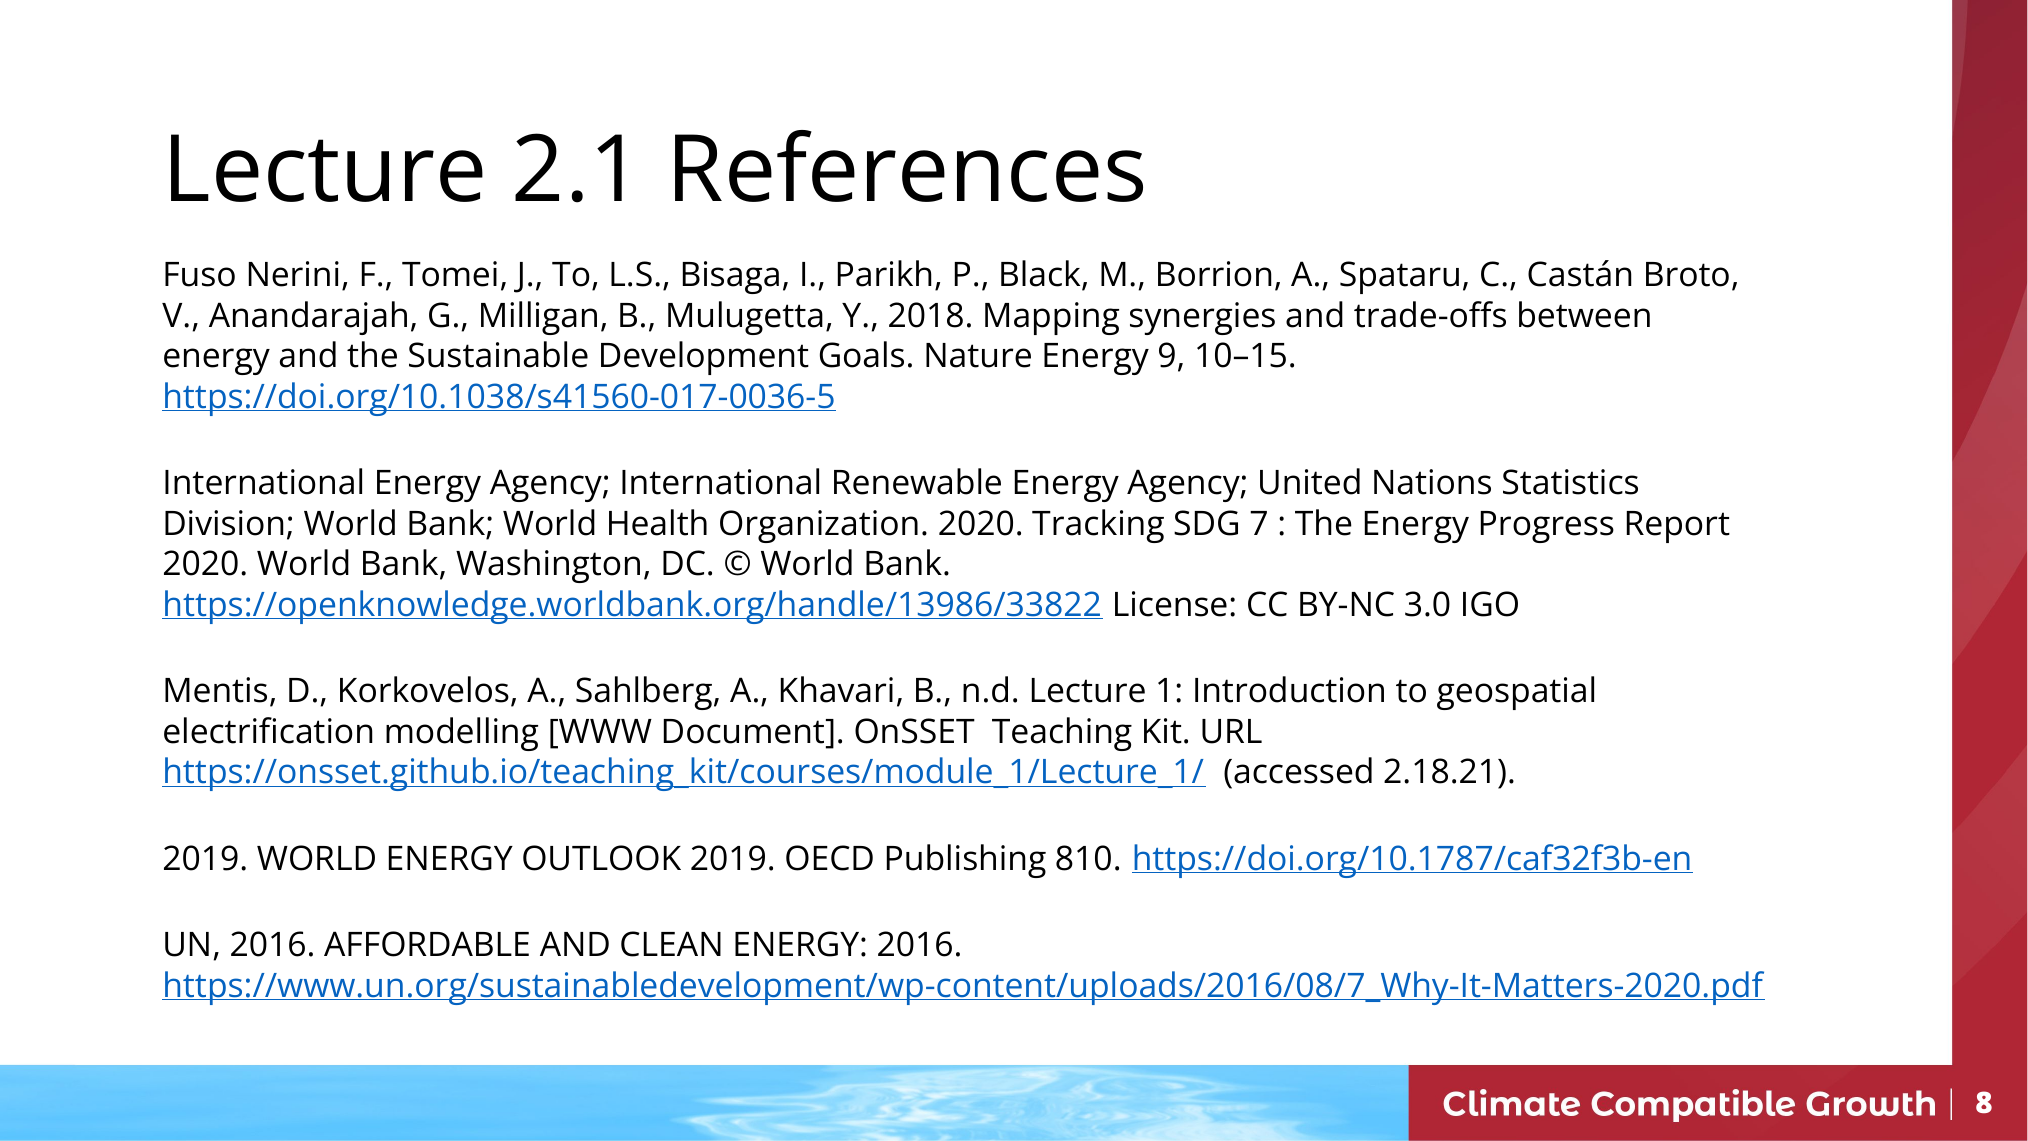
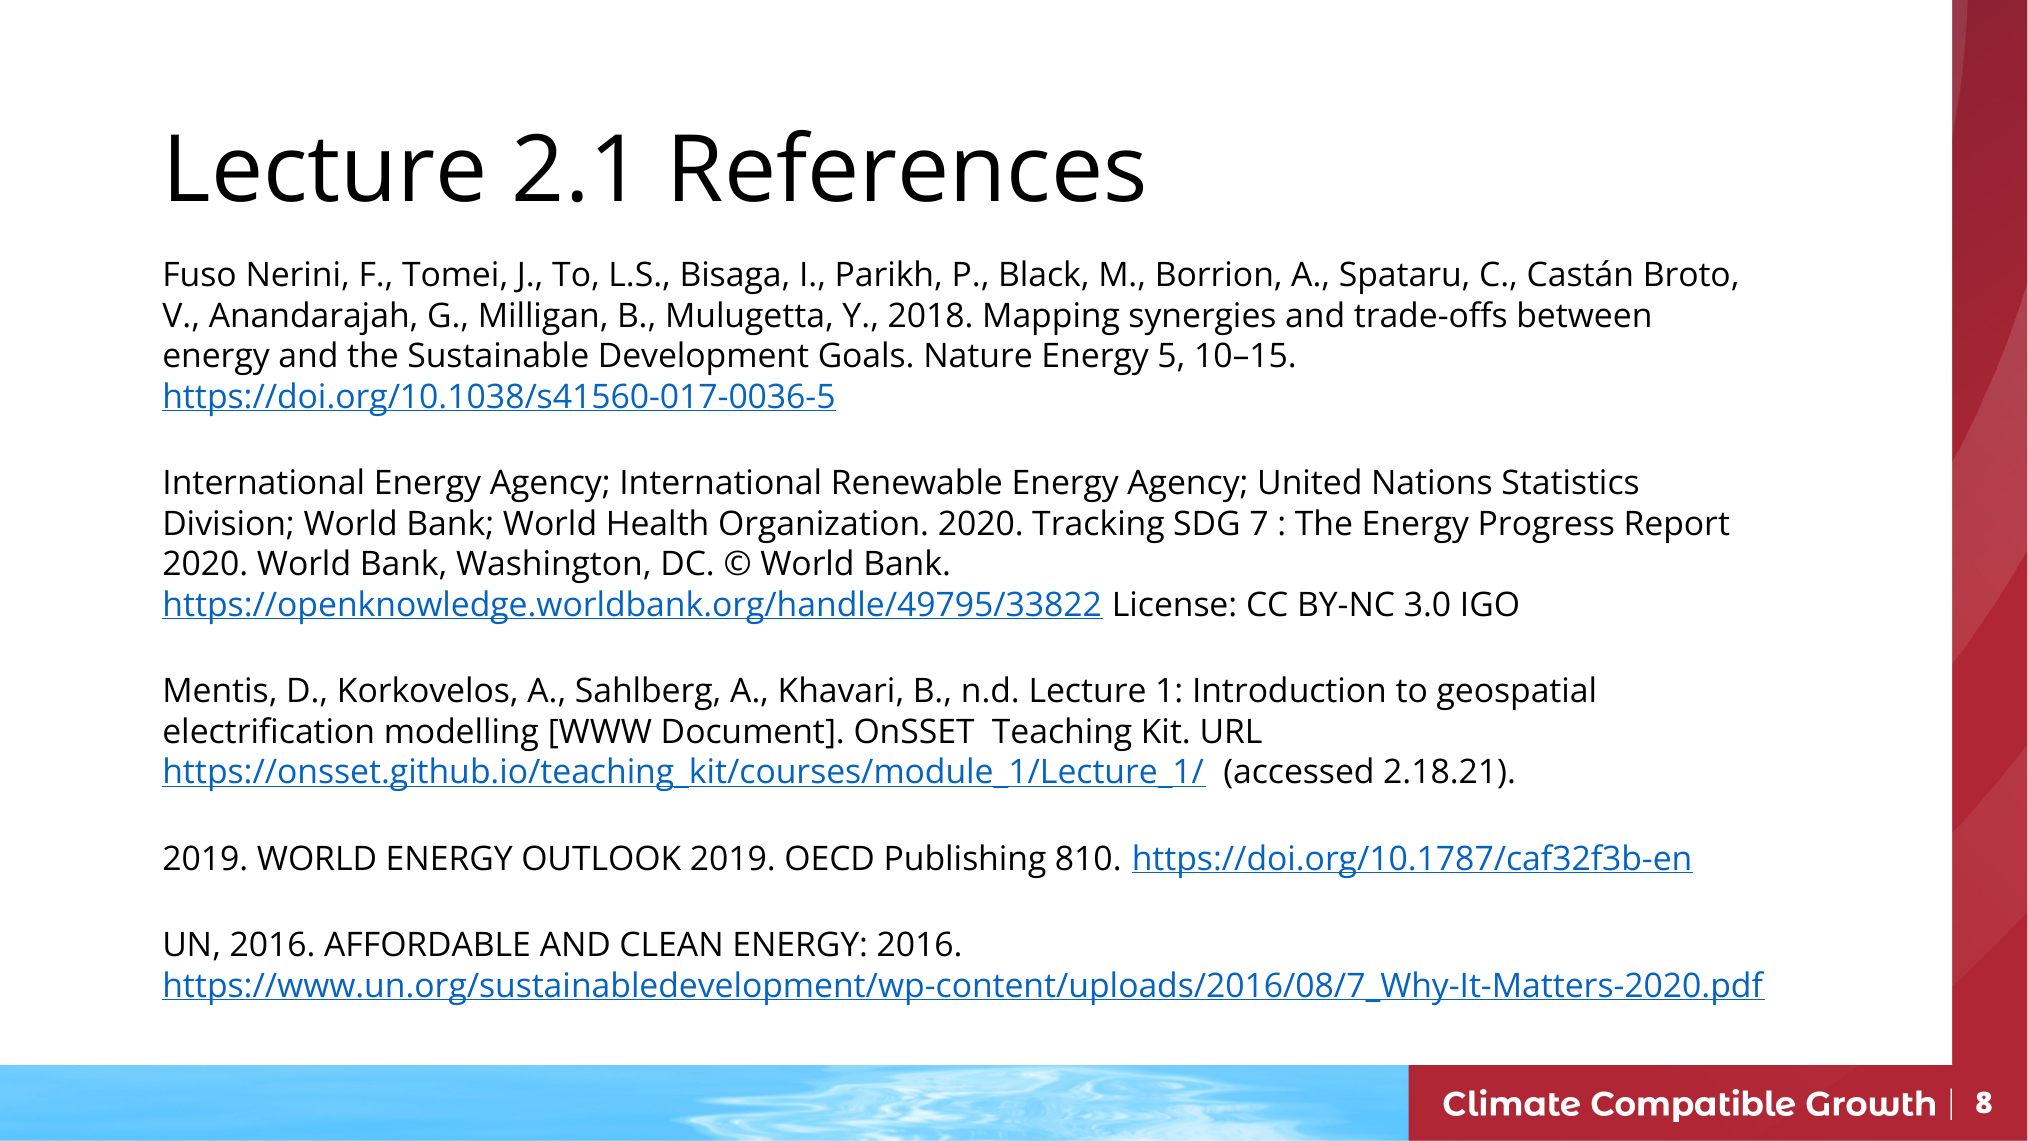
9: 9 -> 5
https://openknowledge.worldbank.org/handle/13986/33822: https://openknowledge.worldbank.org/handle/13986/33822 -> https://openknowledge.worldbank.org/handle/49795/33822
